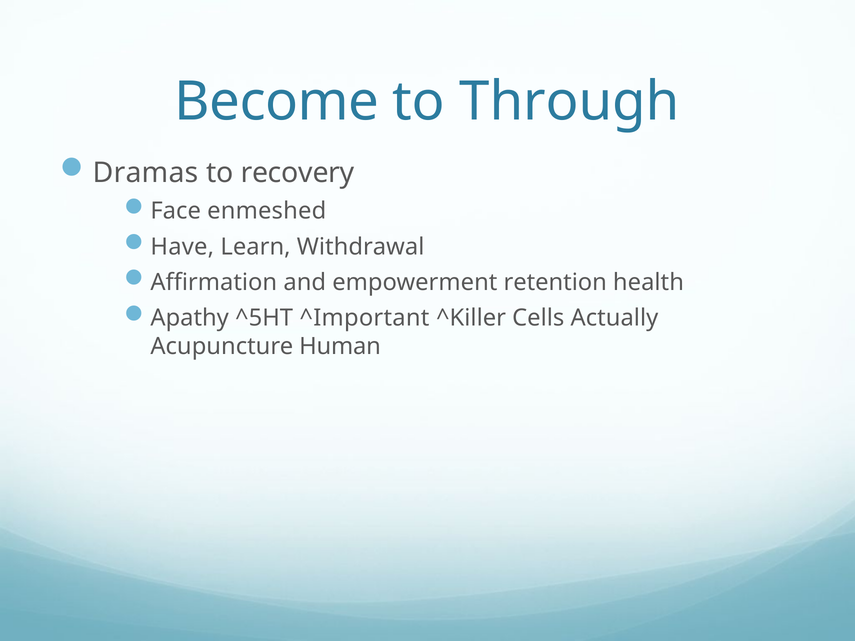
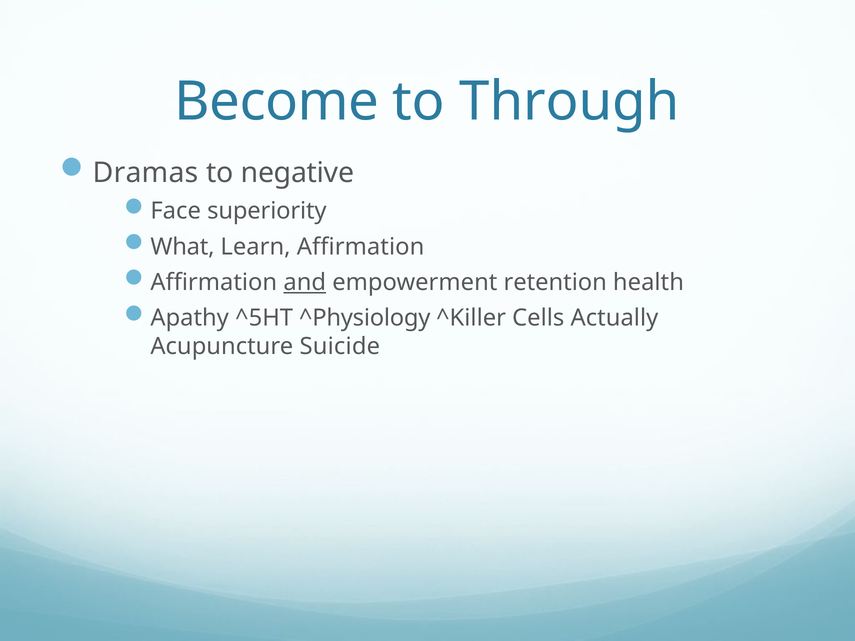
recovery: recovery -> negative
enmeshed: enmeshed -> superiority
Have: Have -> What
Learn Withdrawal: Withdrawal -> Affirmation
and underline: none -> present
^Important: ^Important -> ^Physiology
Human: Human -> Suicide
